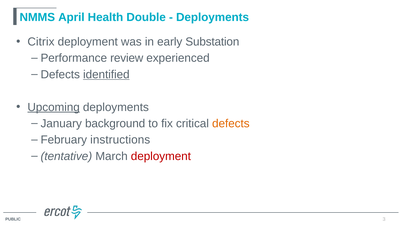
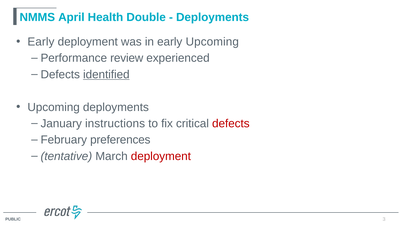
Citrix at (41, 42): Citrix -> Early
early Substation: Substation -> Upcoming
Upcoming at (54, 107) underline: present -> none
background: background -> instructions
defects at (231, 123) colour: orange -> red
instructions: instructions -> preferences
